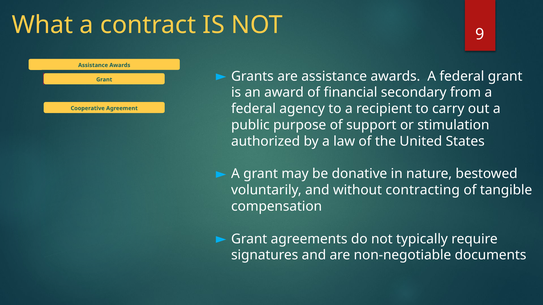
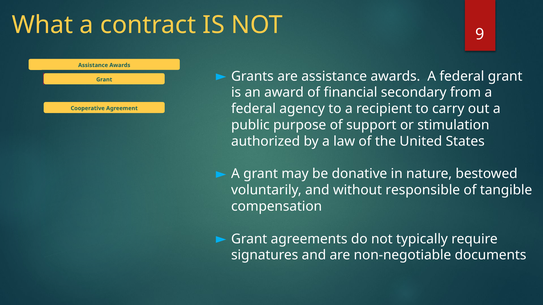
contracting: contracting -> responsible
